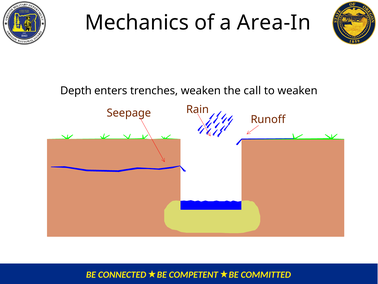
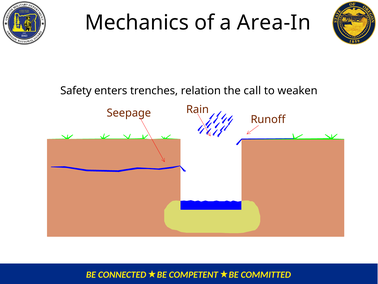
Depth: Depth -> Safety
trenches weaken: weaken -> relation
